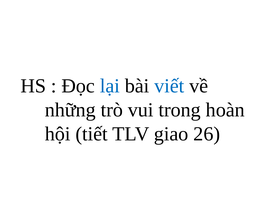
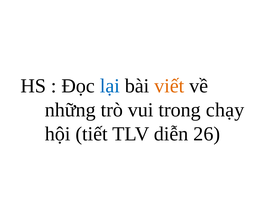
viết colour: blue -> orange
hoàn: hoàn -> chạy
giao: giao -> diễn
